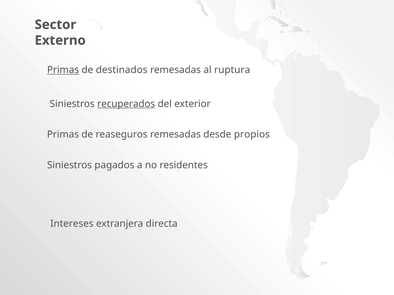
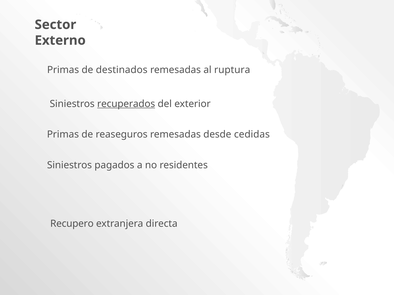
Primas at (63, 70) underline: present -> none
propios: propios -> cedidas
Intereses: Intereses -> Recupero
